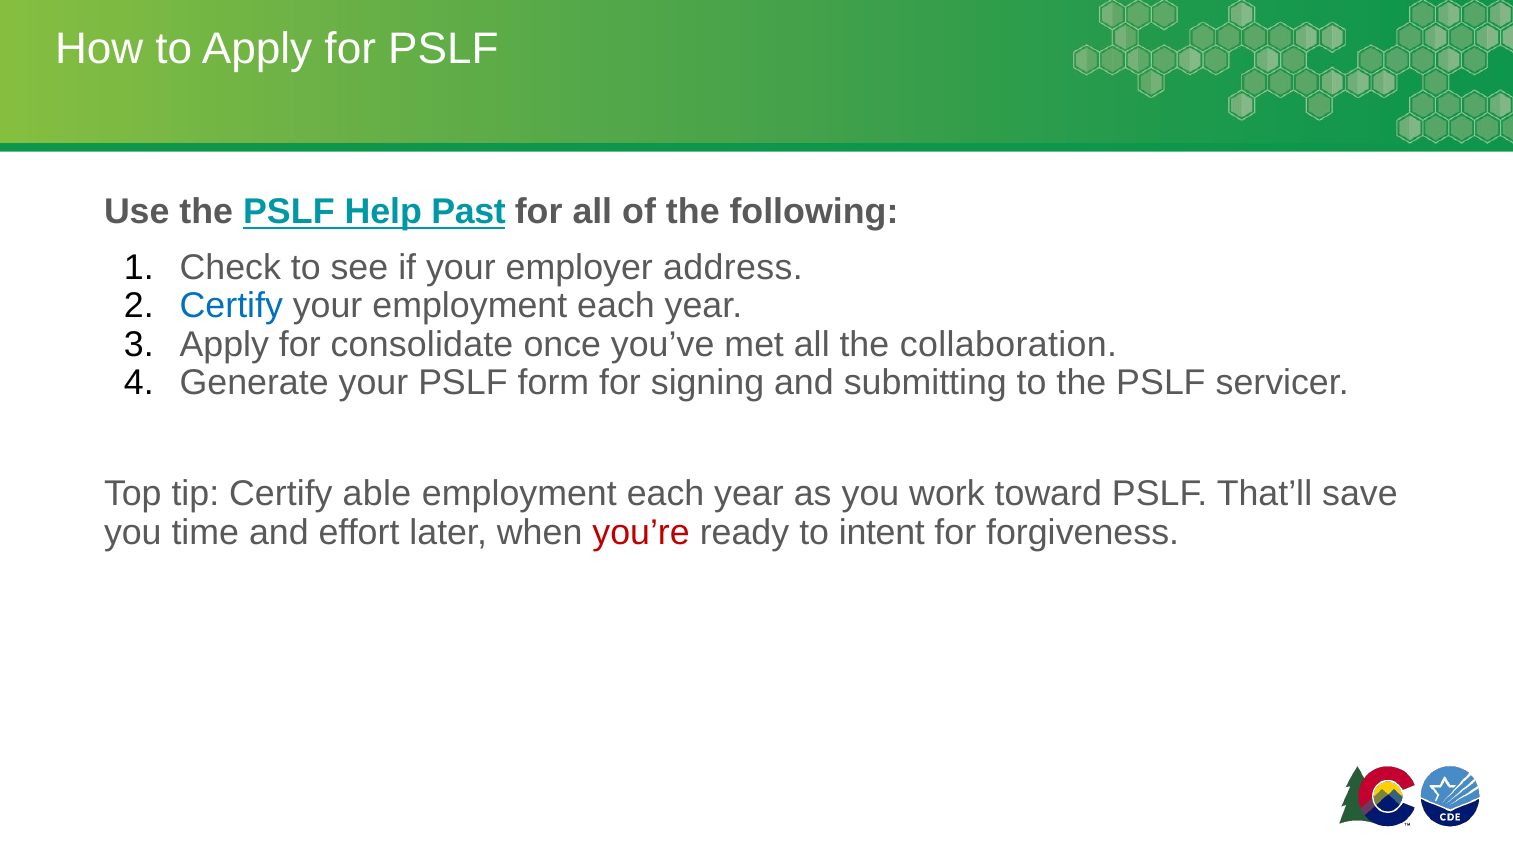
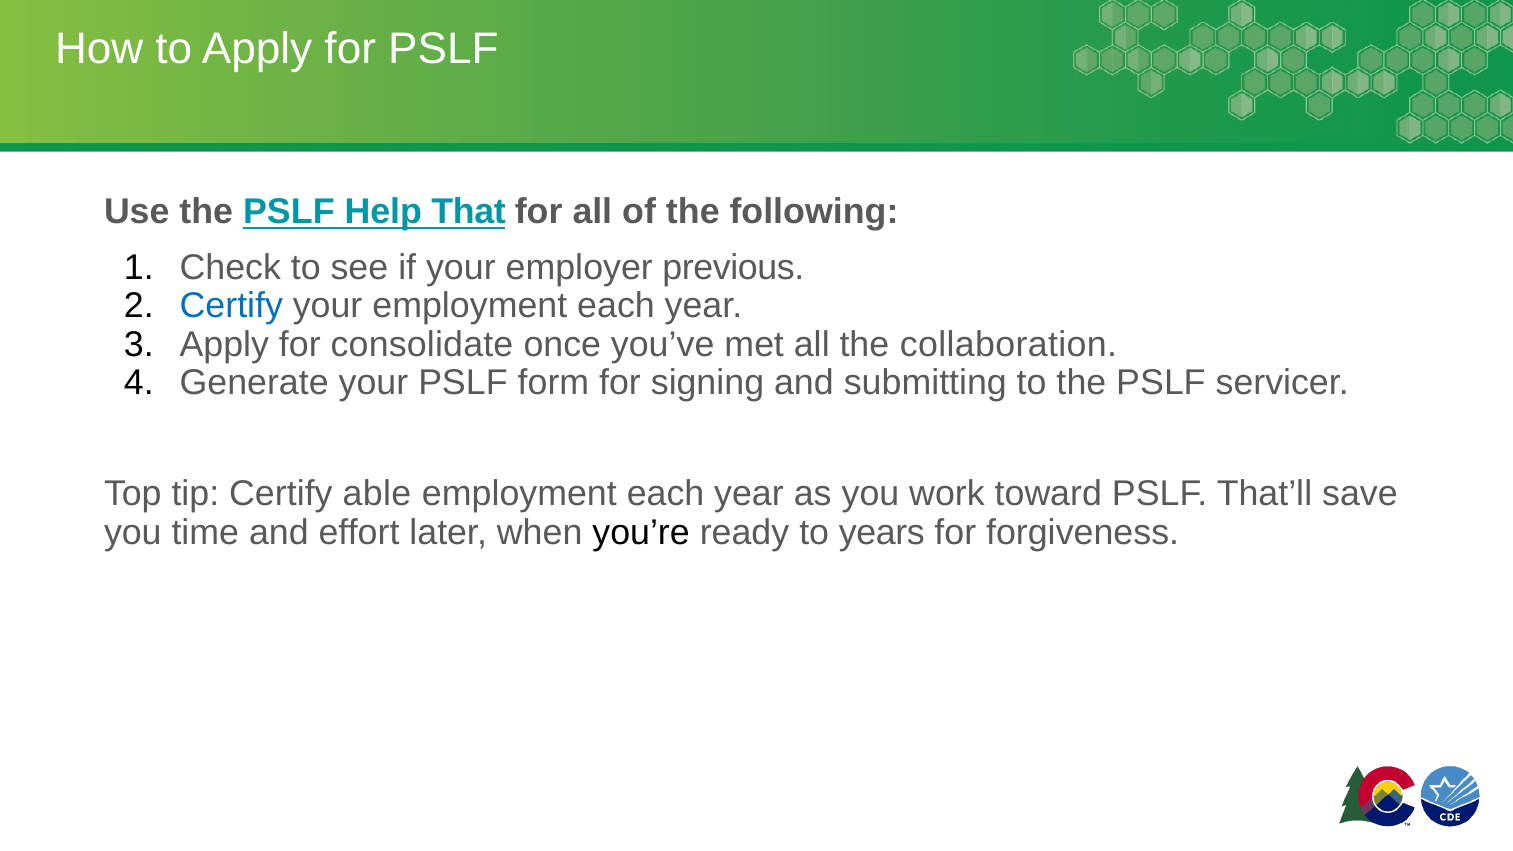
Past: Past -> That
address: address -> previous
you’re colour: red -> black
intent: intent -> years
